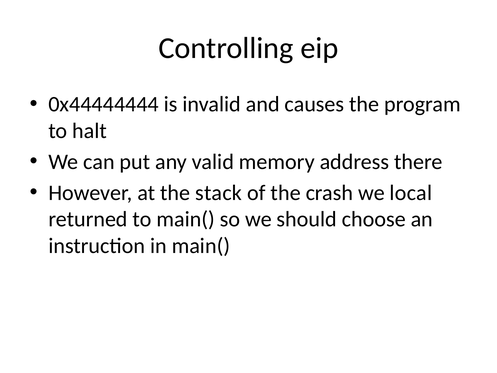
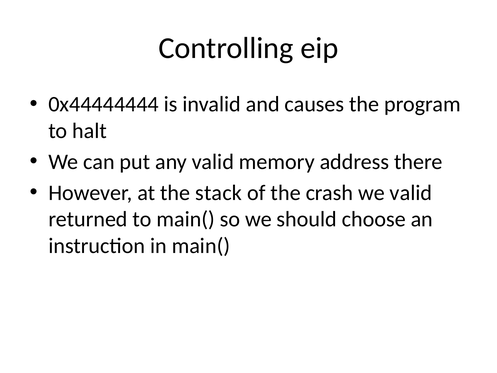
we local: local -> valid
